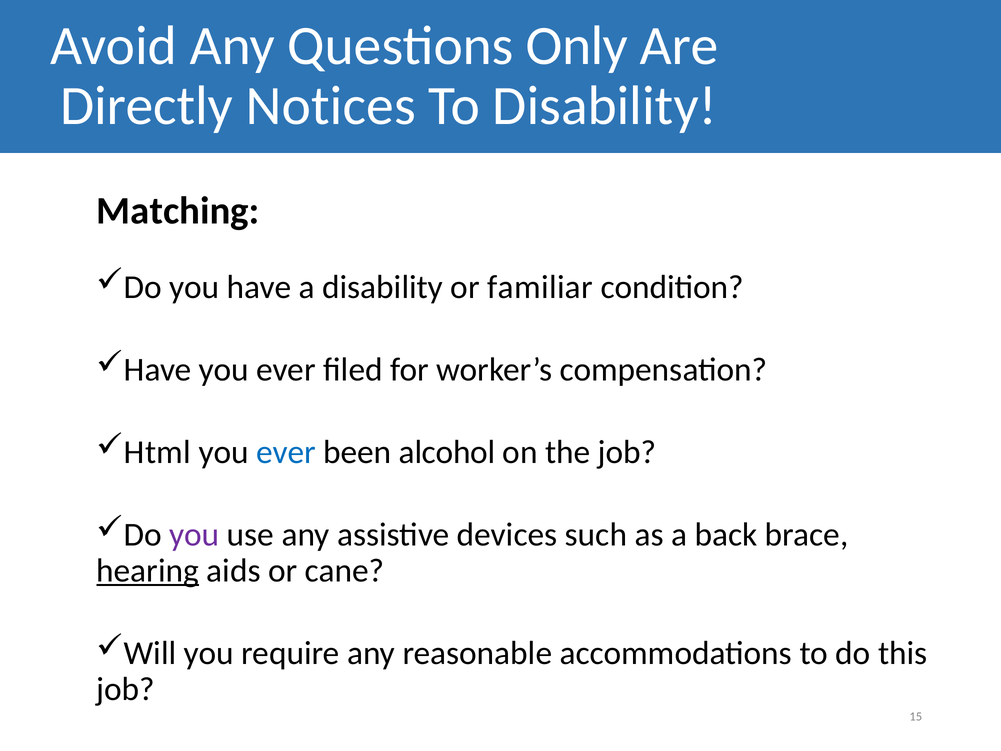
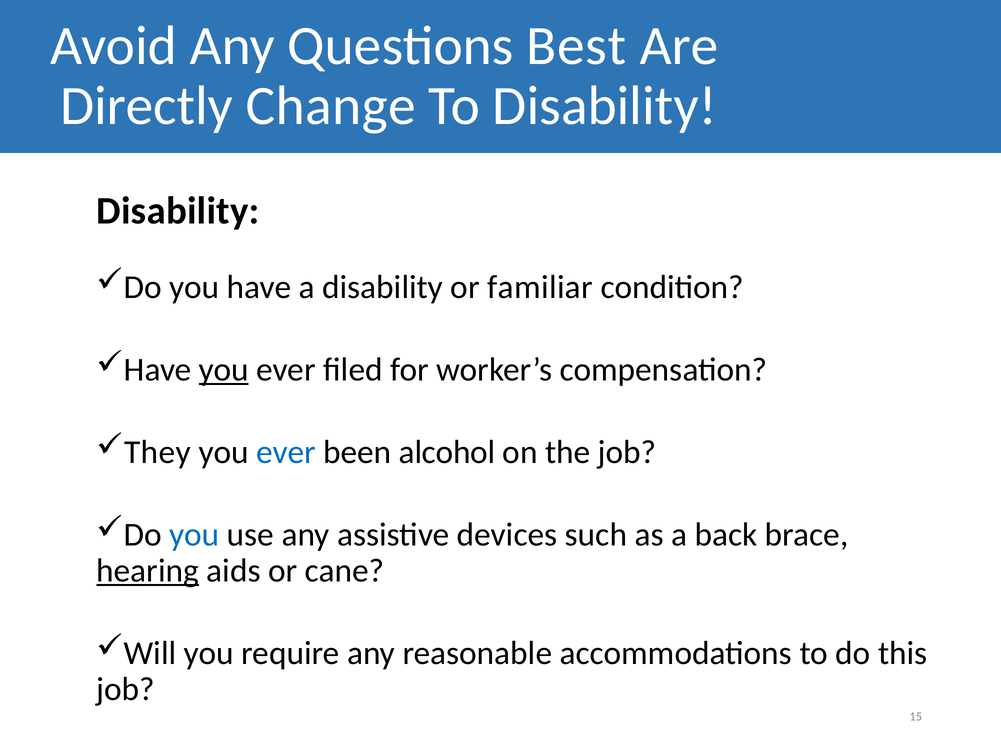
Only: Only -> Best
Notices: Notices -> Change
Matching at (178, 211): Matching -> Disability
you at (224, 370) underline: none -> present
Html: Html -> They
you at (194, 534) colour: purple -> blue
